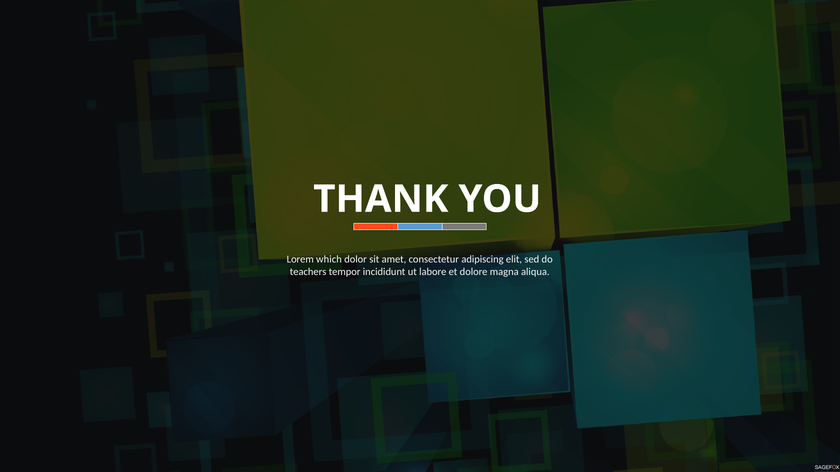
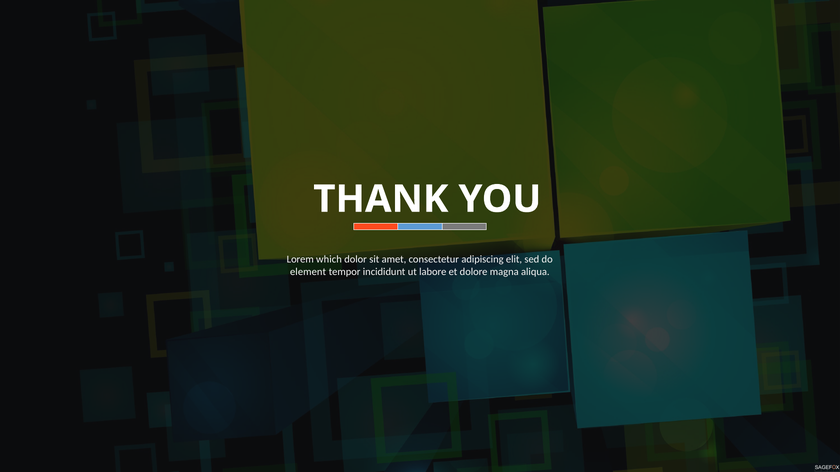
teachers: teachers -> element
